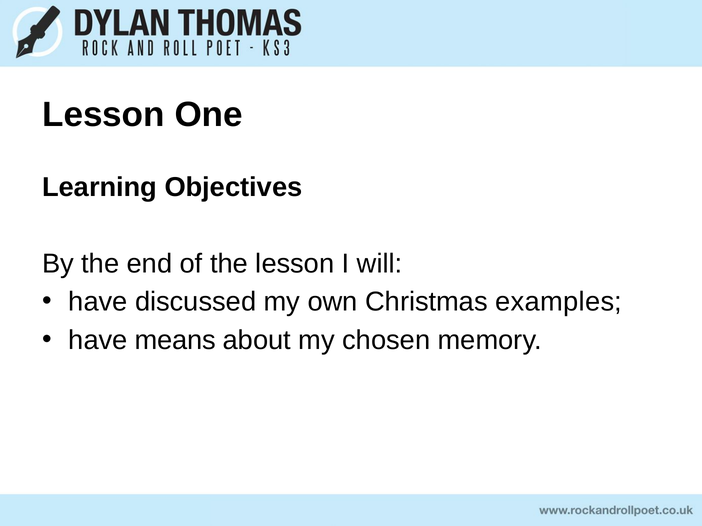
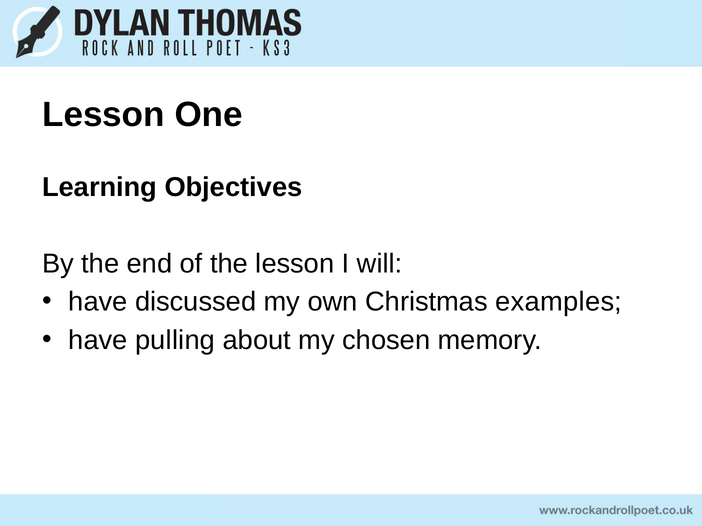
means: means -> pulling
